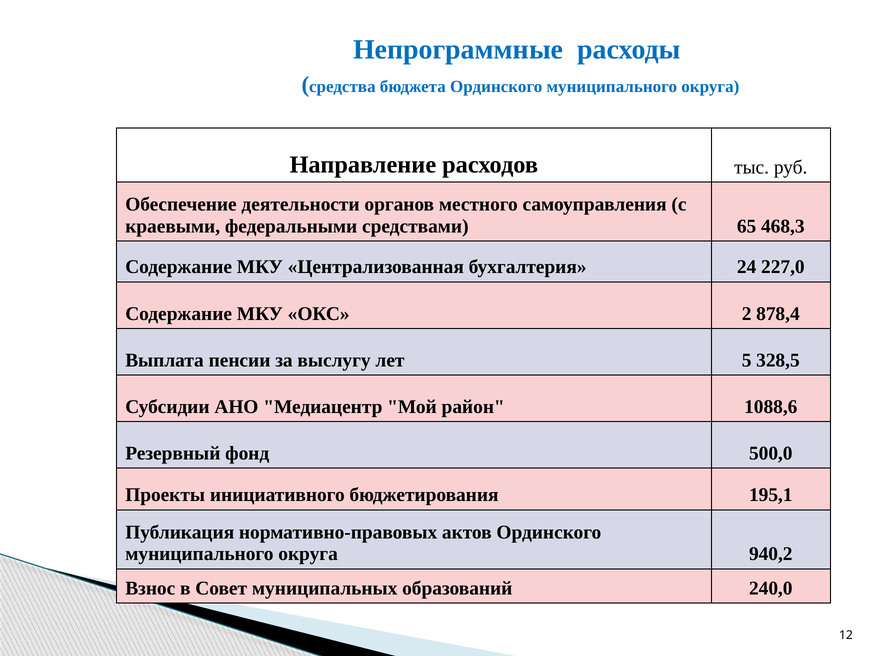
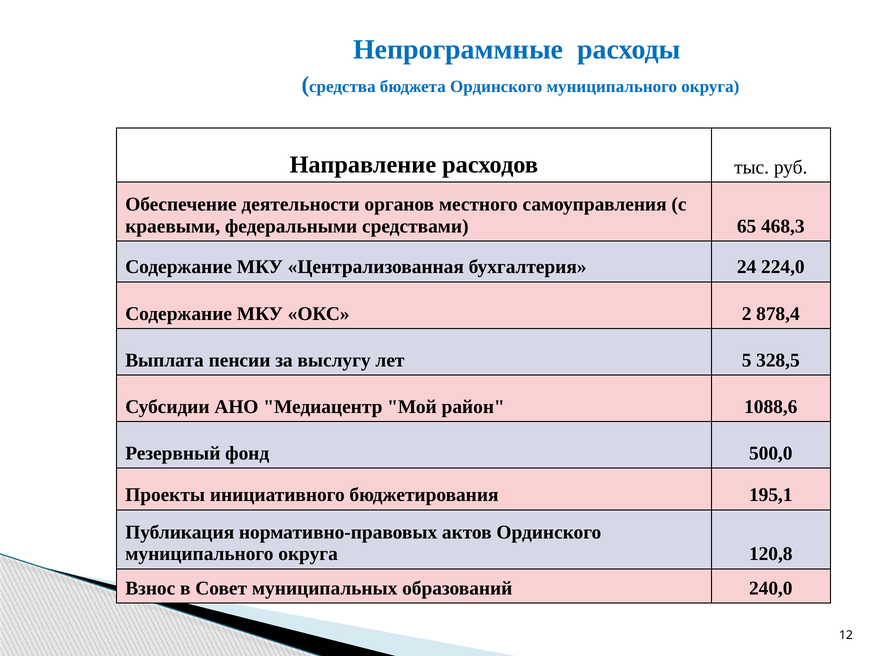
227,0: 227,0 -> 224,0
940,2: 940,2 -> 120,8
